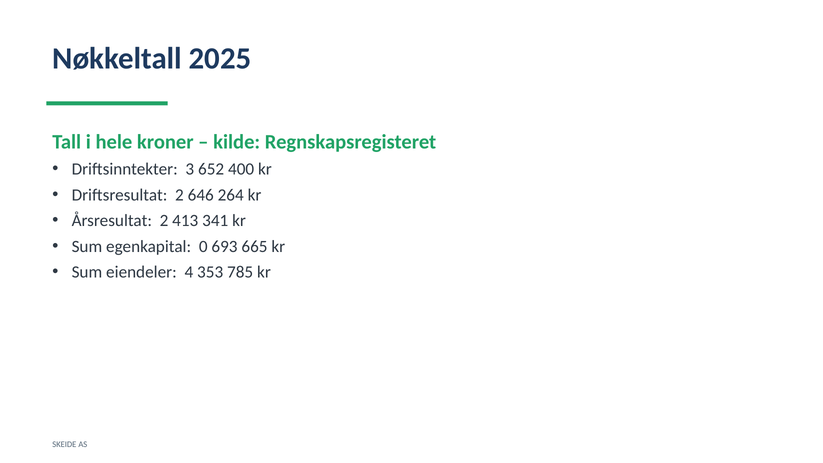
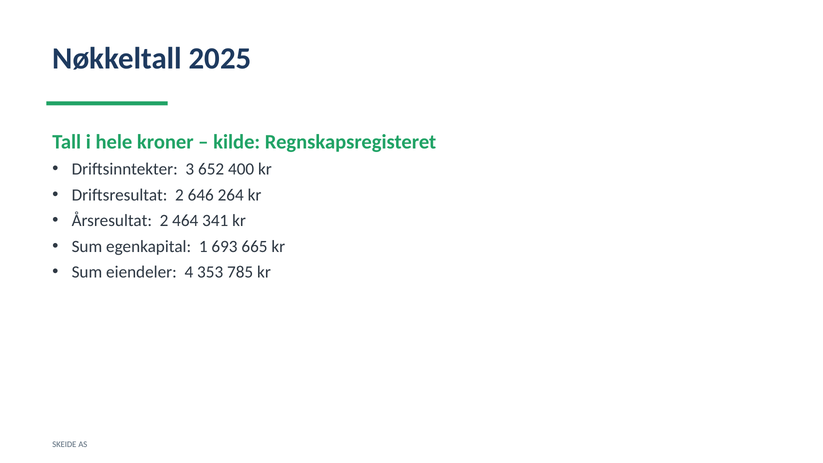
413: 413 -> 464
0: 0 -> 1
